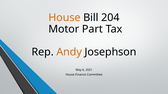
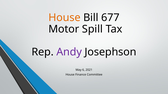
204: 204 -> 677
Part: Part -> Spill
Andy colour: orange -> purple
